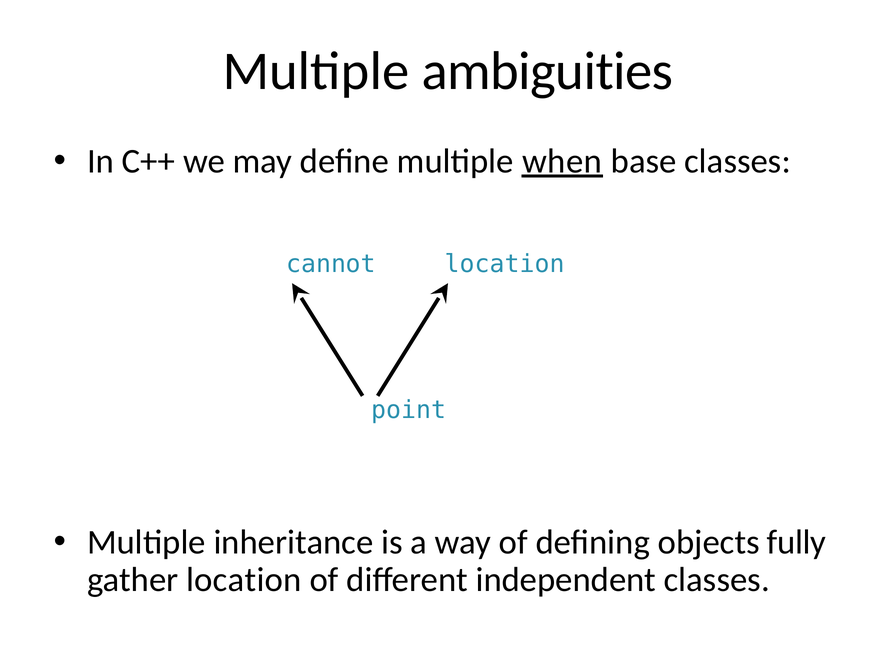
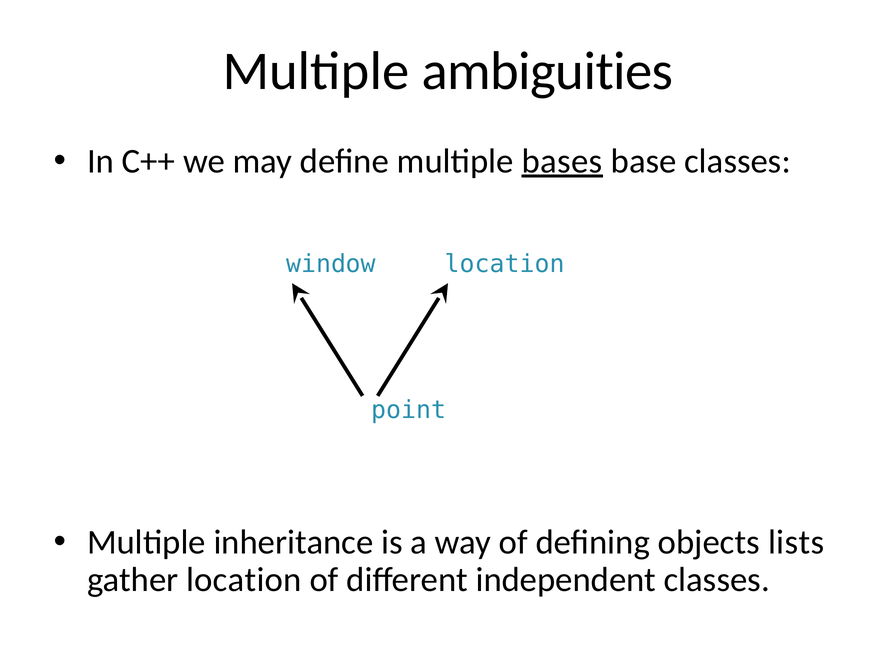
when: when -> bases
cannot: cannot -> window
fully: fully -> lists
